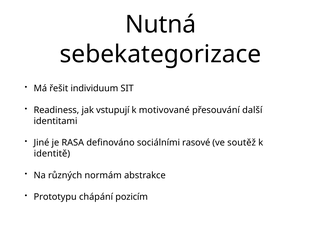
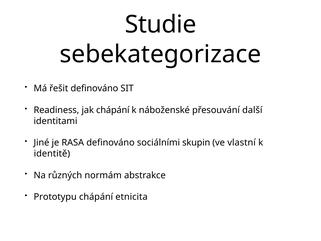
Nutná: Nutná -> Studie
řešit individuum: individuum -> definováno
jak vstupují: vstupují -> chápání
motivované: motivované -> náboženské
rasové: rasové -> skupin
soutěž: soutěž -> vlastní
pozicím: pozicím -> etnicita
